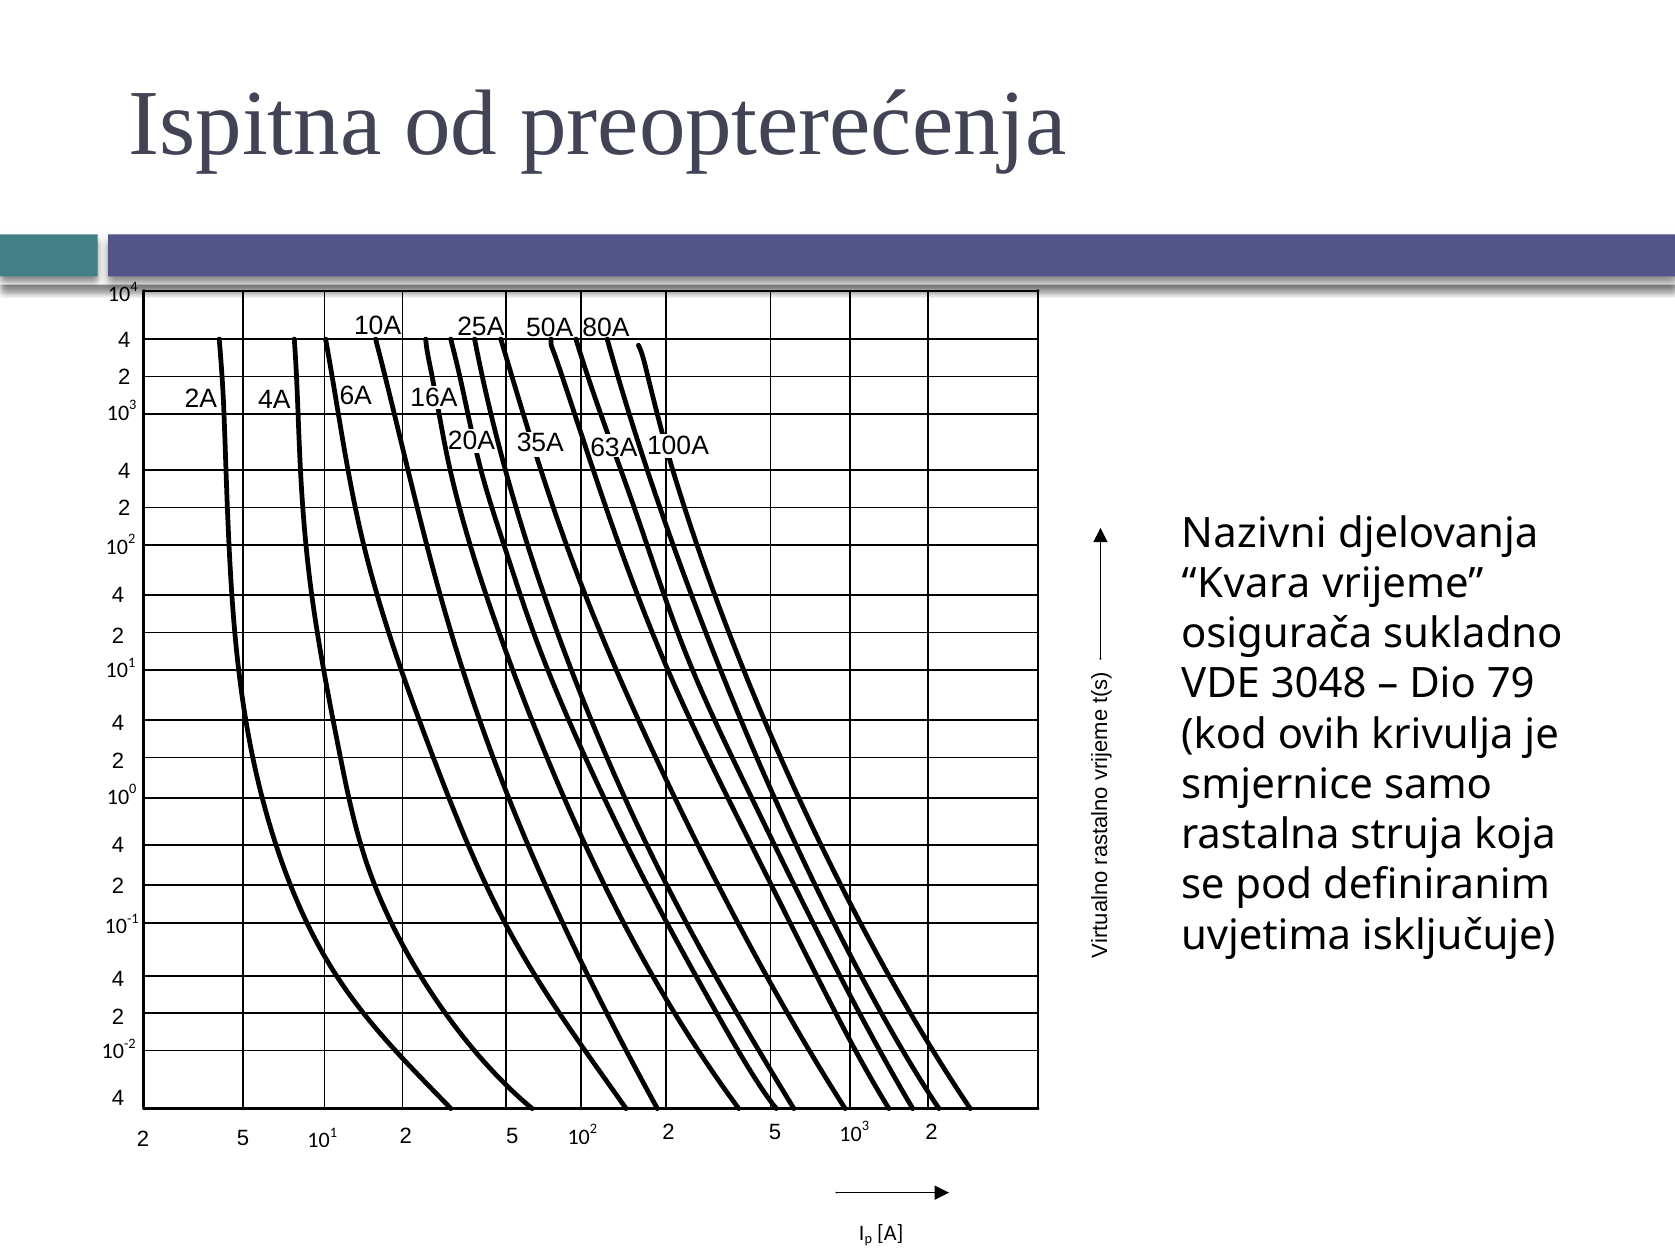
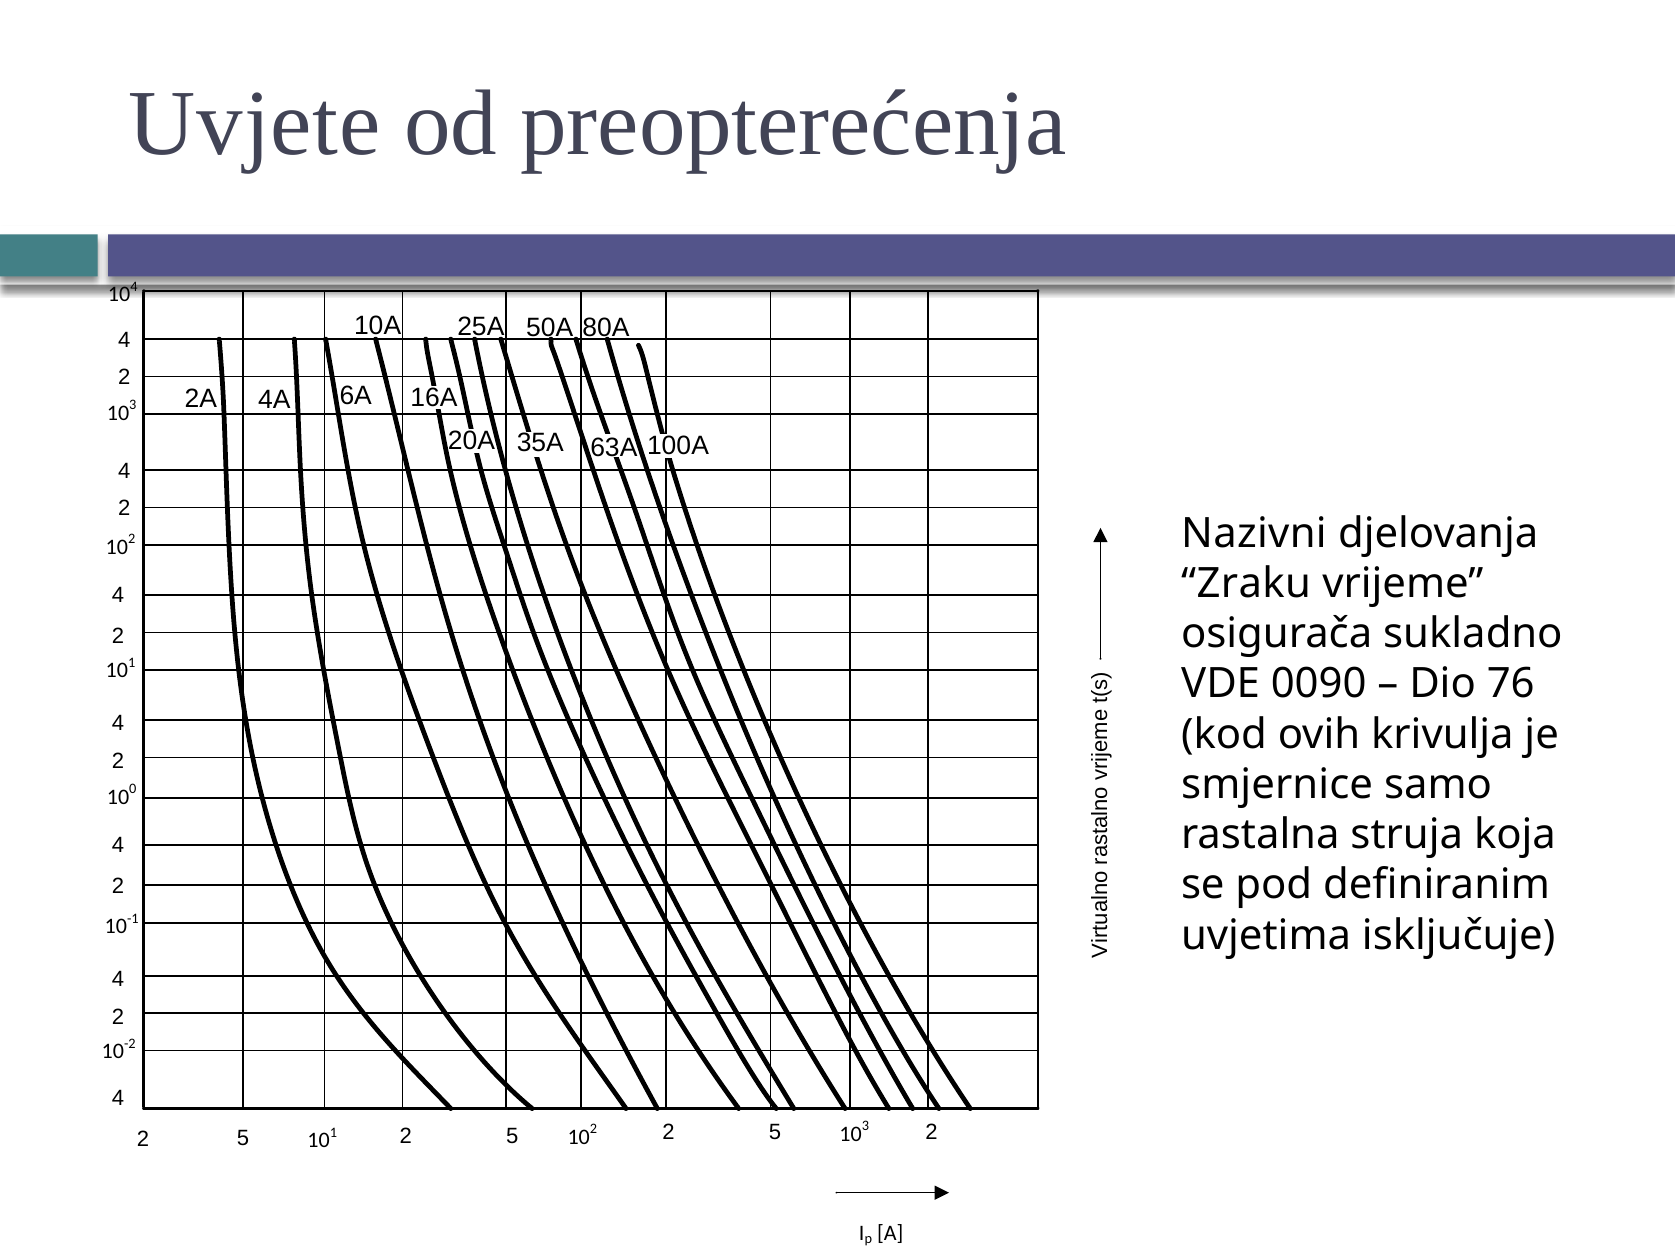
Ispitna: Ispitna -> Uvjete
Kvara: Kvara -> Zraku
3048: 3048 -> 0090
79: 79 -> 76
